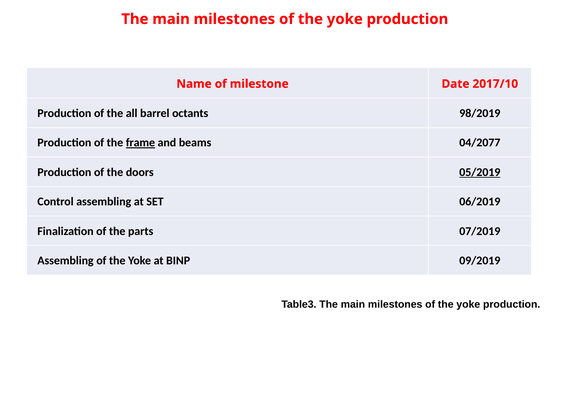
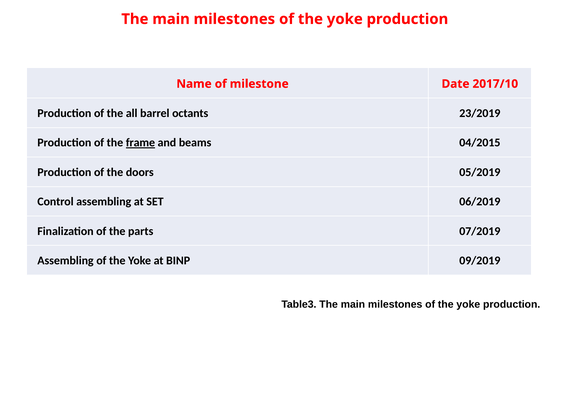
98/2019: 98/2019 -> 23/2019
04/2077: 04/2077 -> 04/2015
05/2019 underline: present -> none
